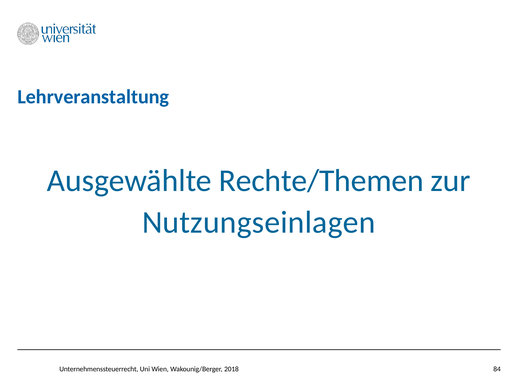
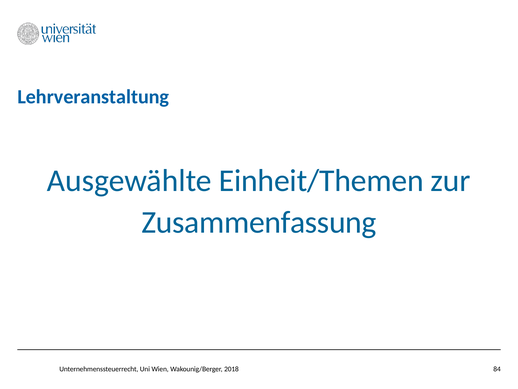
Rechte/Themen: Rechte/Themen -> Einheit/Themen
Nutzungseinlagen: Nutzungseinlagen -> Zusammenfassung
